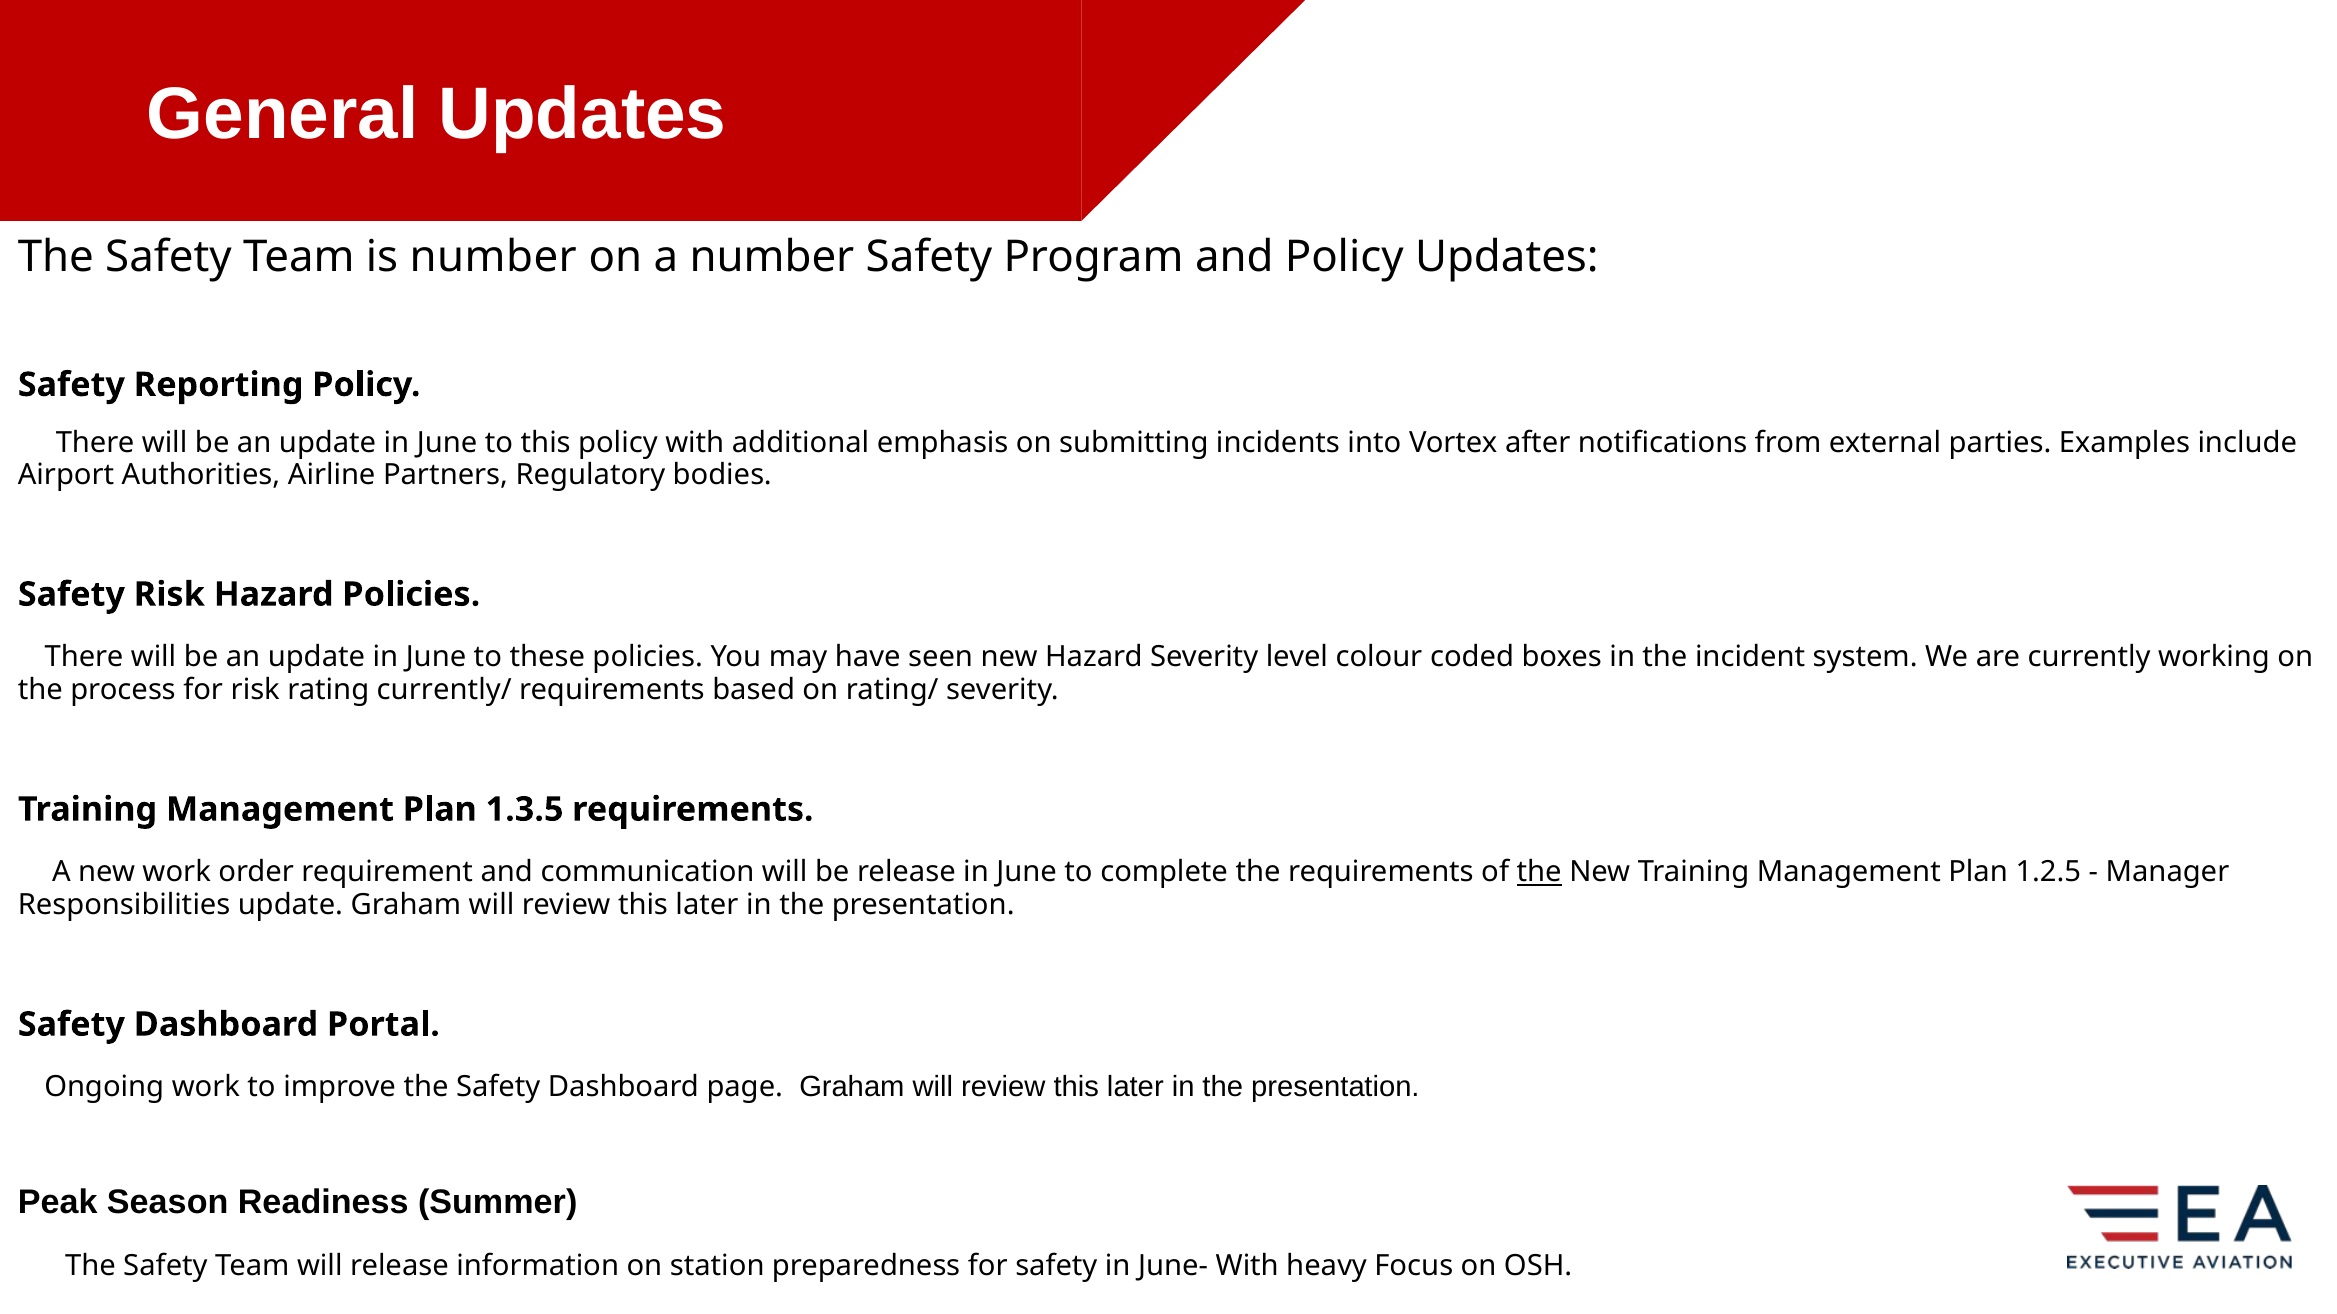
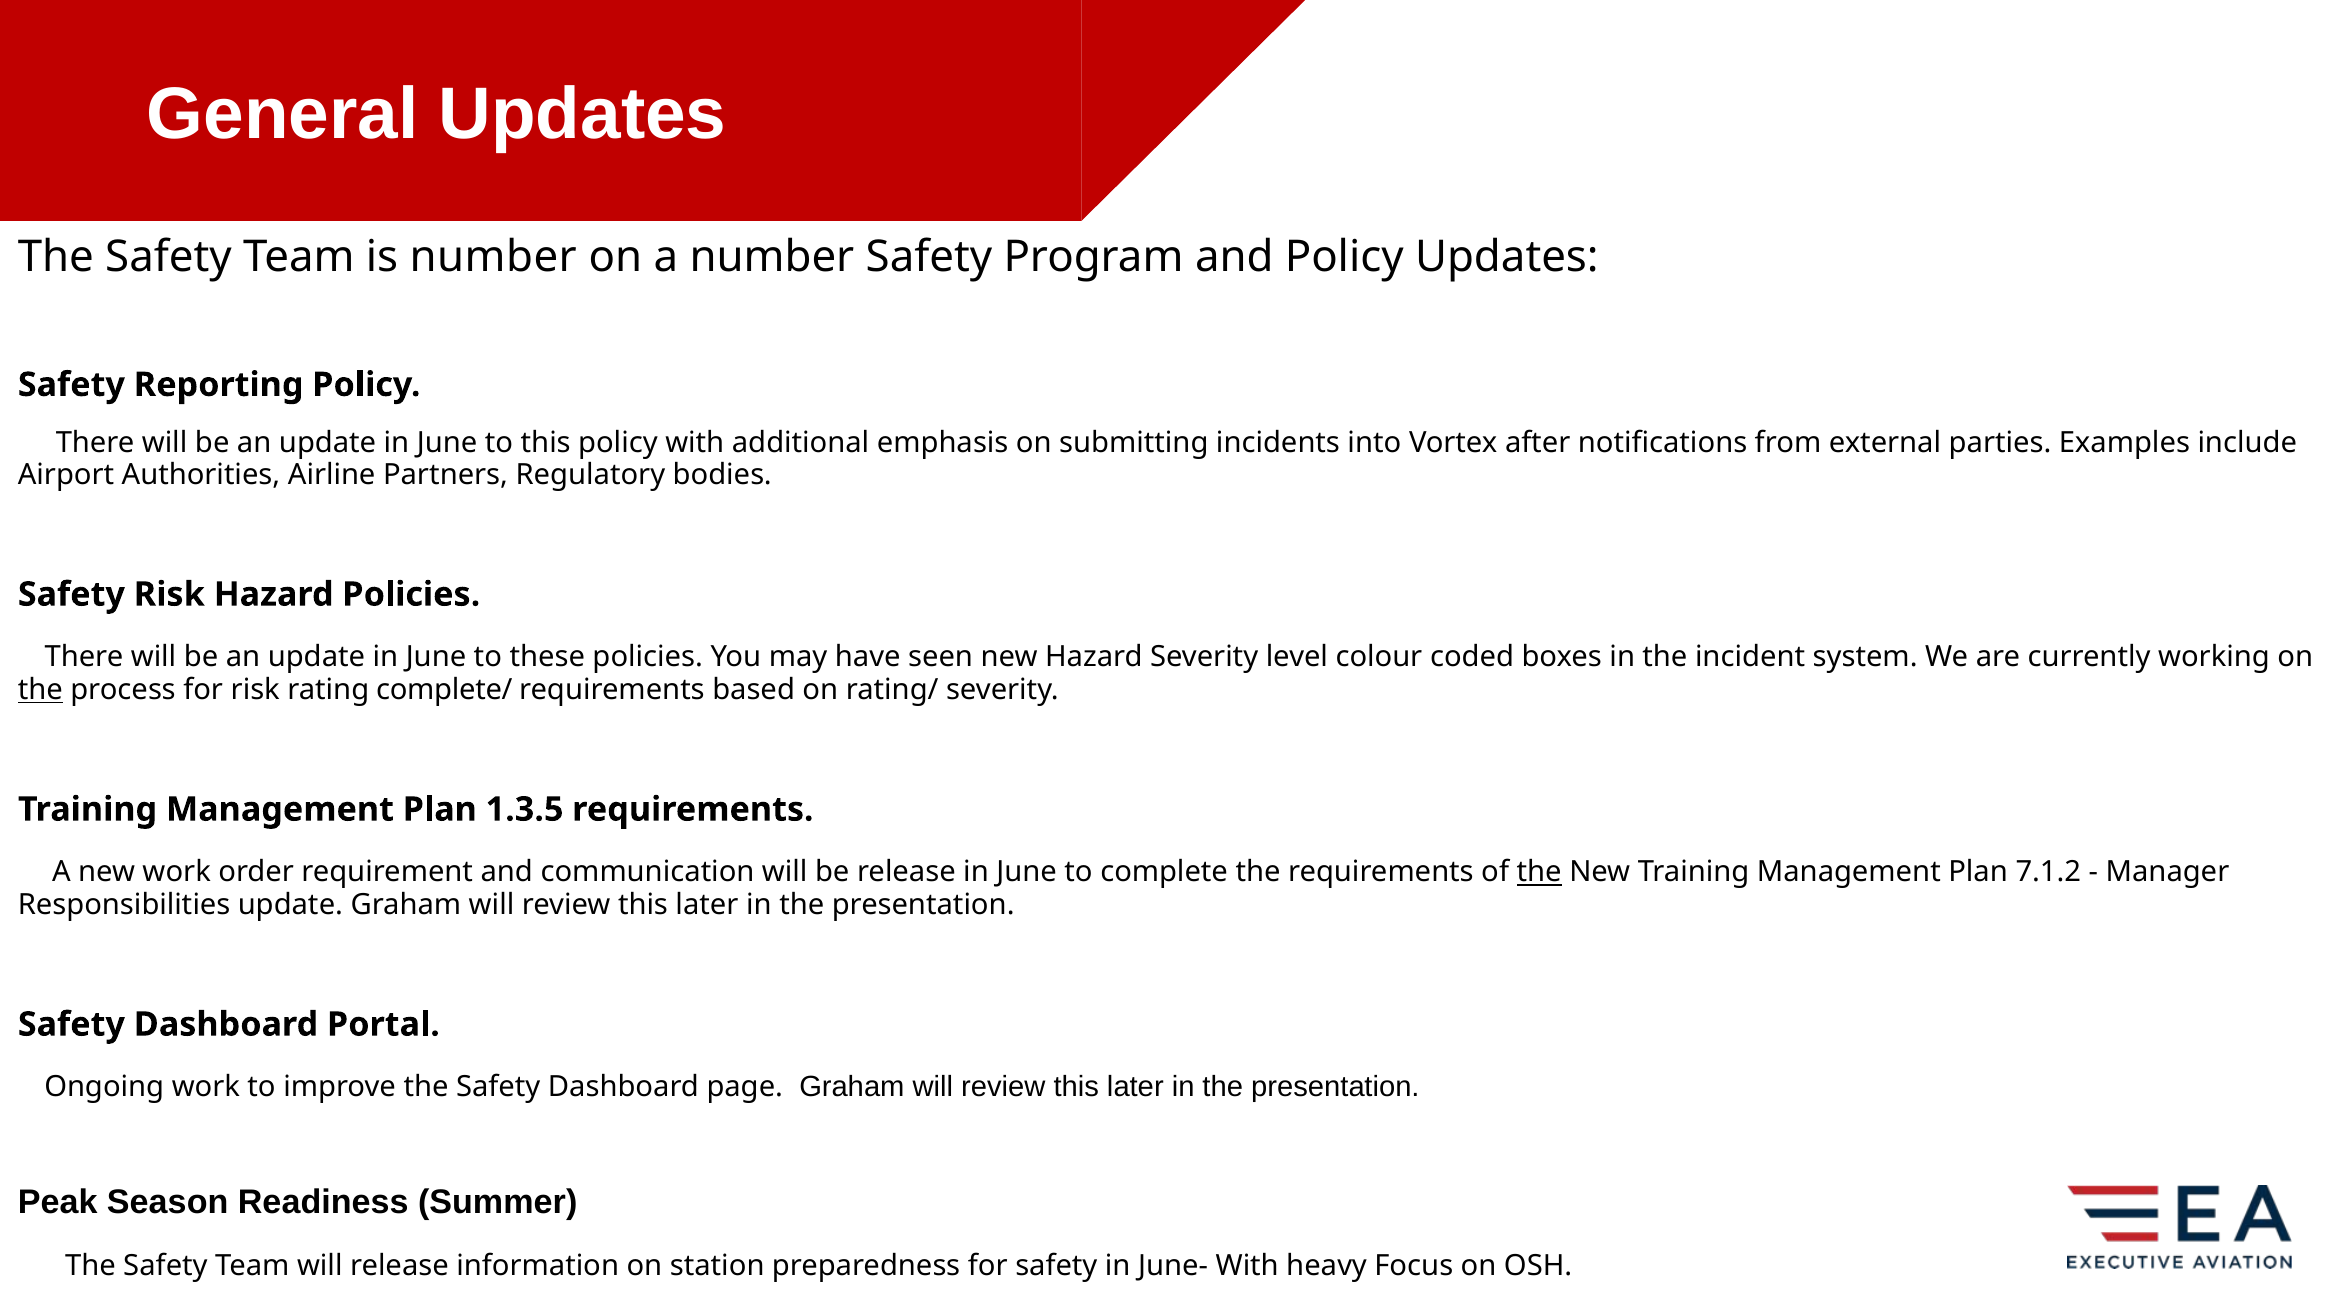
the at (40, 690) underline: none -> present
currently/: currently/ -> complete/
1.2.5: 1.2.5 -> 7.1.2
